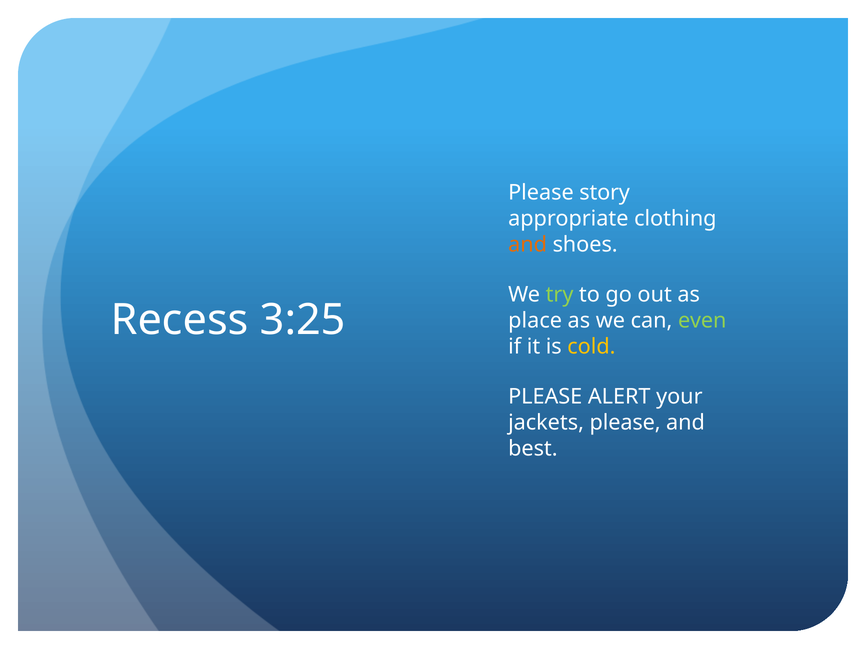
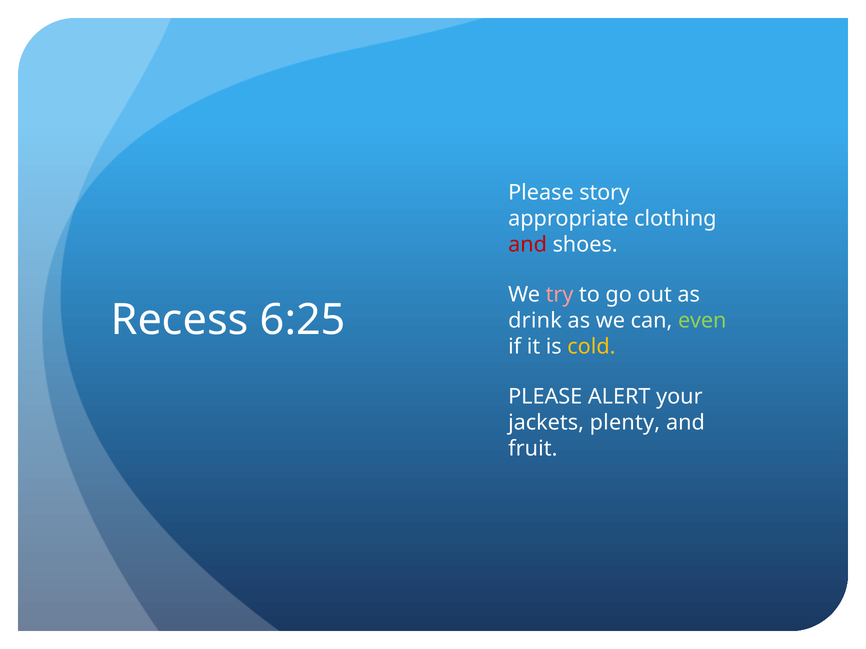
and at (528, 245) colour: orange -> red
try colour: light green -> pink
3:25: 3:25 -> 6:25
place: place -> drink
jackets please: please -> plenty
best: best -> fruit
